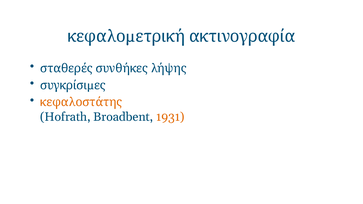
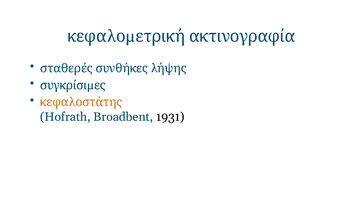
1931 colour: orange -> black
